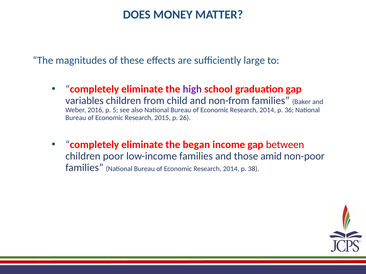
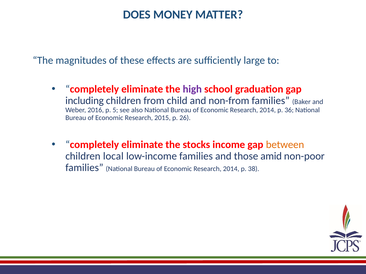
variables: variables -> including
began: began -> stocks
between colour: red -> orange
poor: poor -> local
